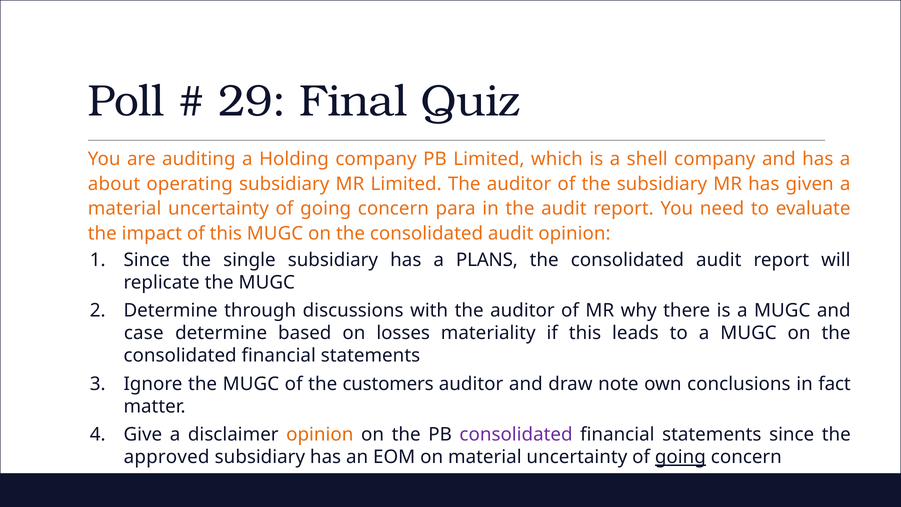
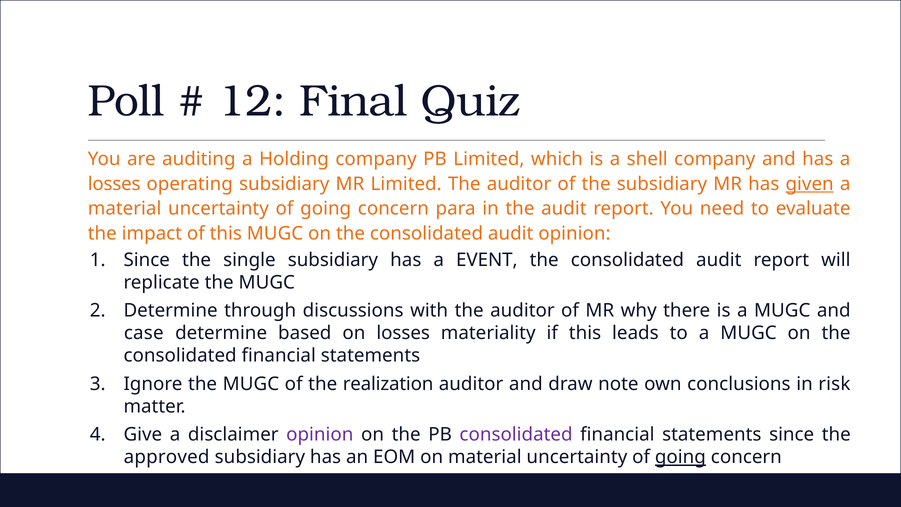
29: 29 -> 12
about at (114, 184): about -> losses
given underline: none -> present
PLANS: PLANS -> EVENT
customers: customers -> realization
fact: fact -> risk
opinion at (320, 434) colour: orange -> purple
